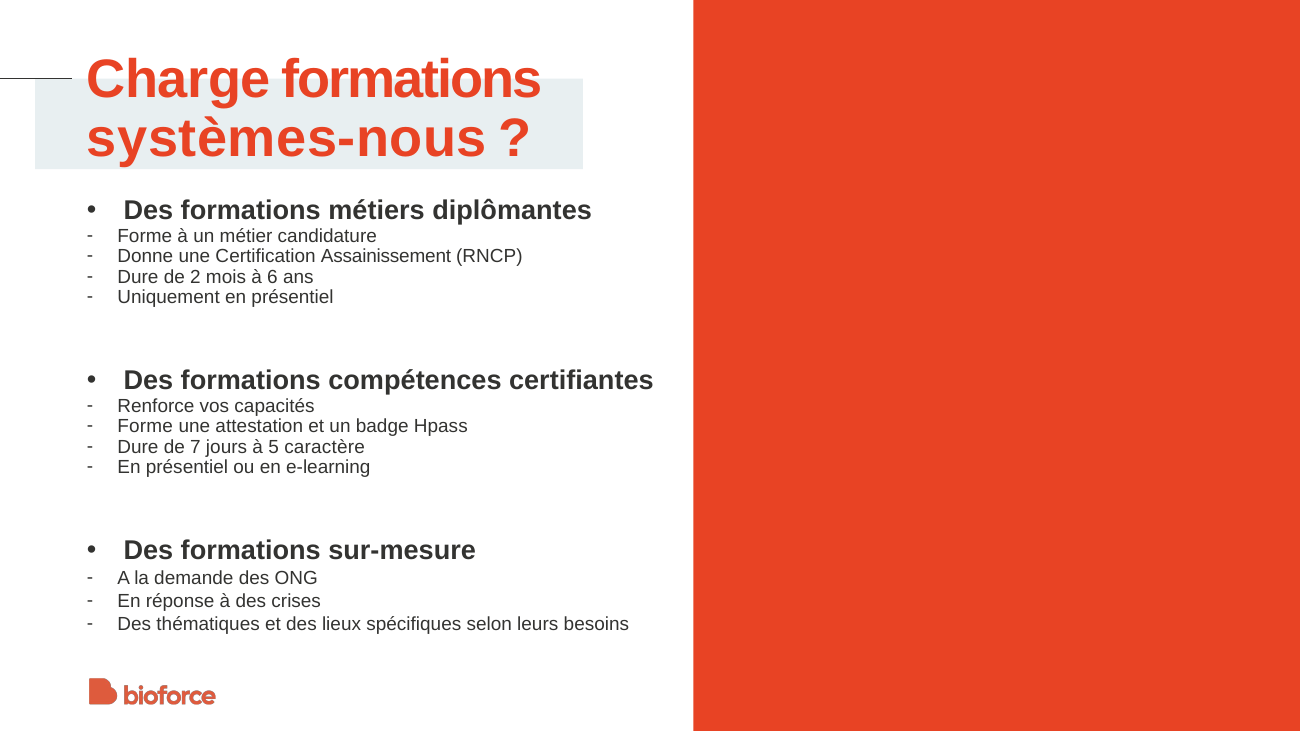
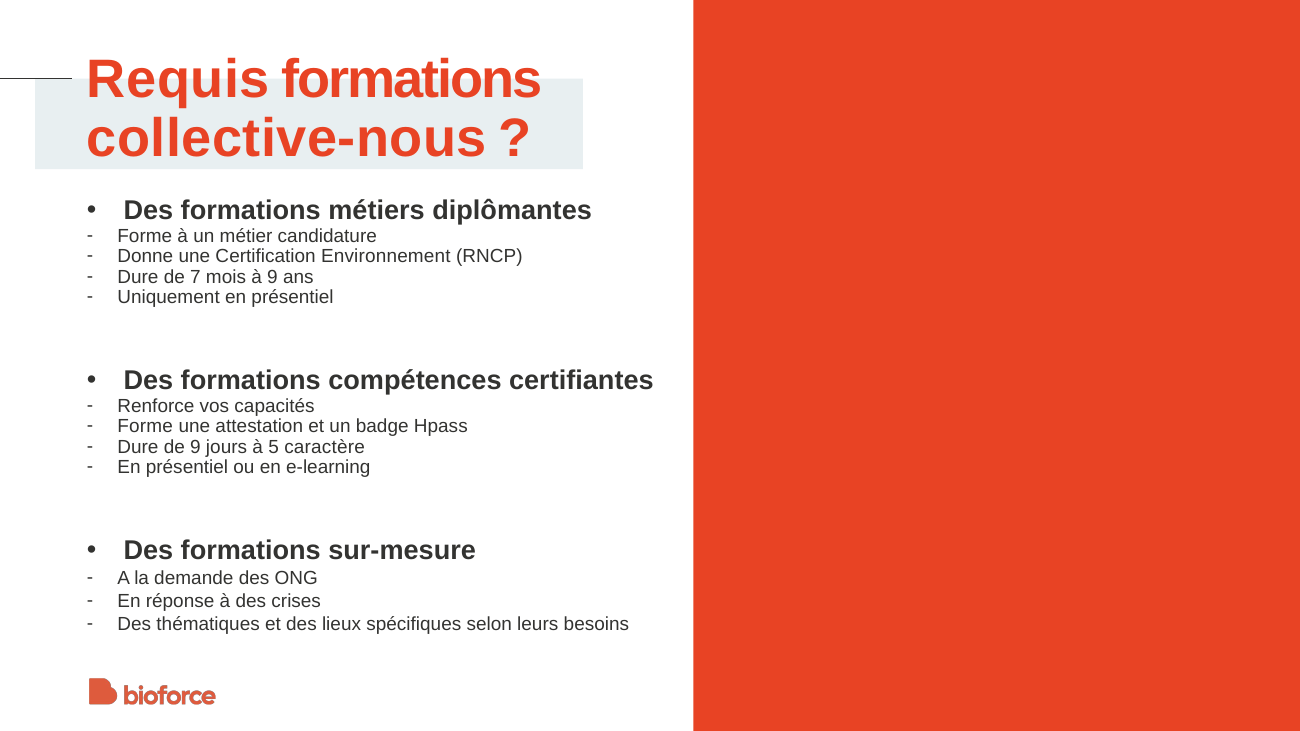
Charge: Charge -> Requis
systèmes-nous: systèmes-nous -> collective-nous
Assainissement: Assainissement -> Environnement
2: 2 -> 7
à 6: 6 -> 9
de 7: 7 -> 9
